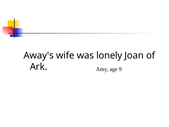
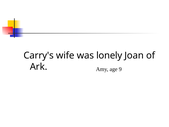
Away's: Away's -> Carry's
